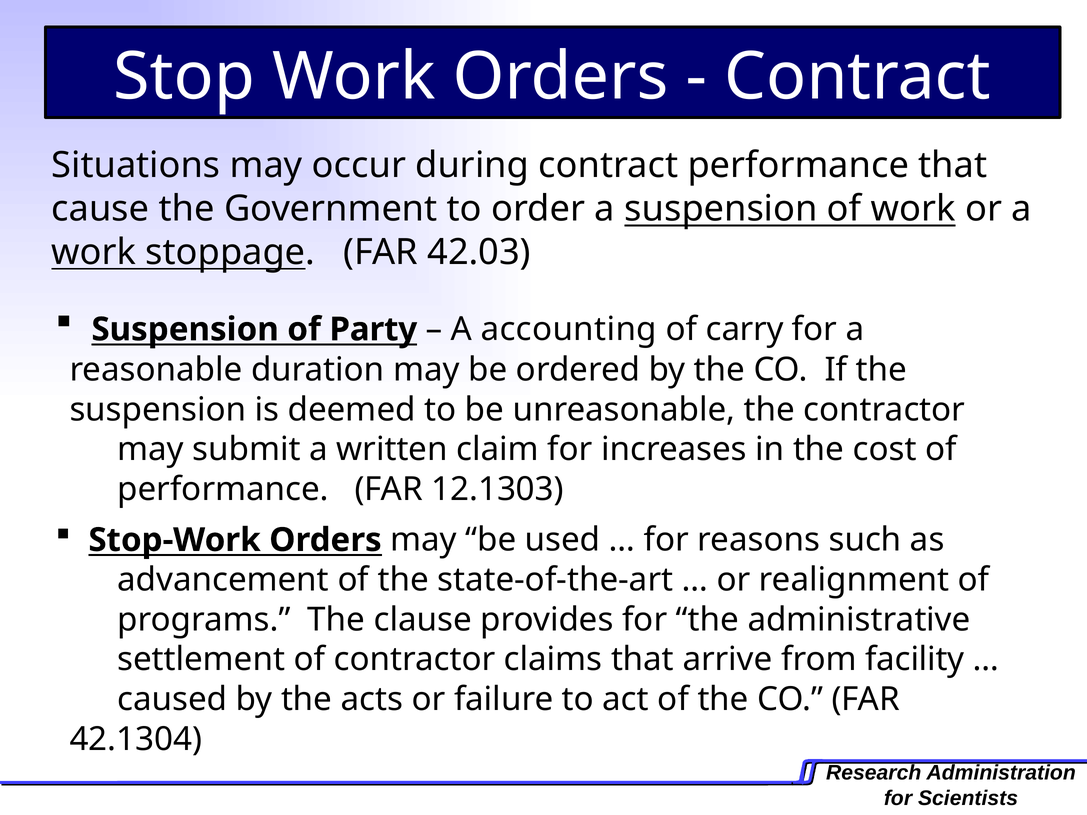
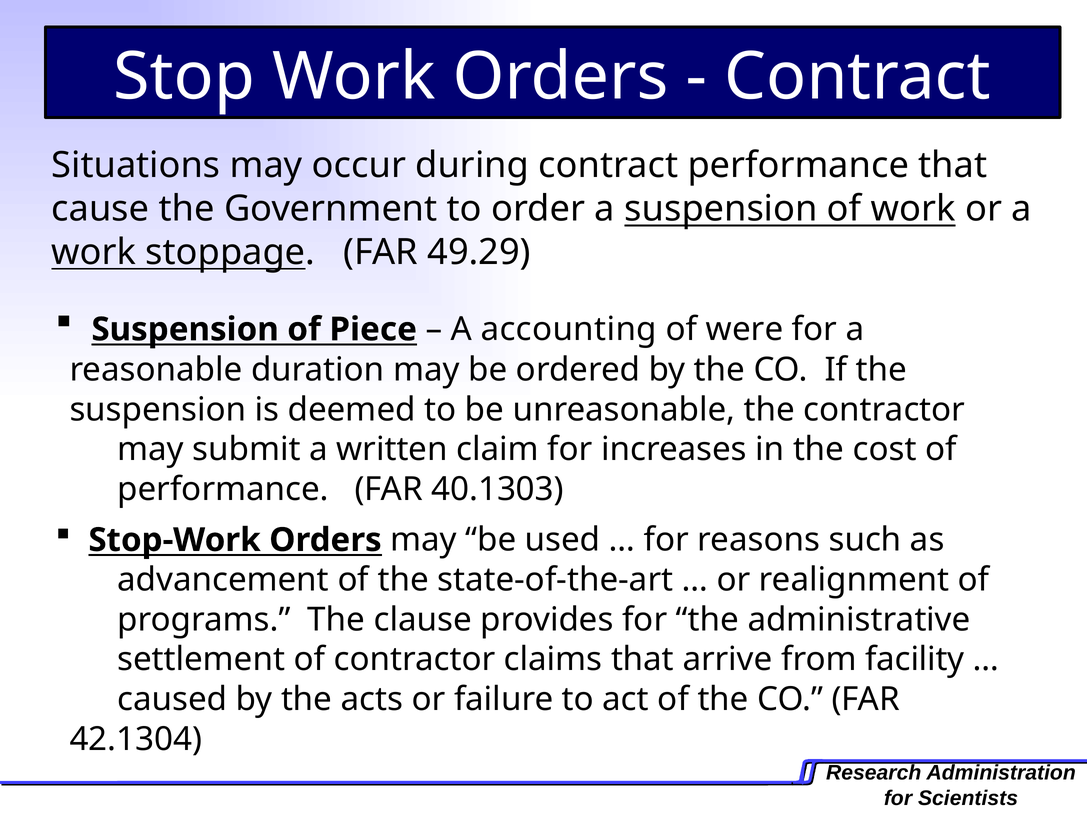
42.03: 42.03 -> 49.29
Party: Party -> Piece
carry: carry -> were
12.1303: 12.1303 -> 40.1303
